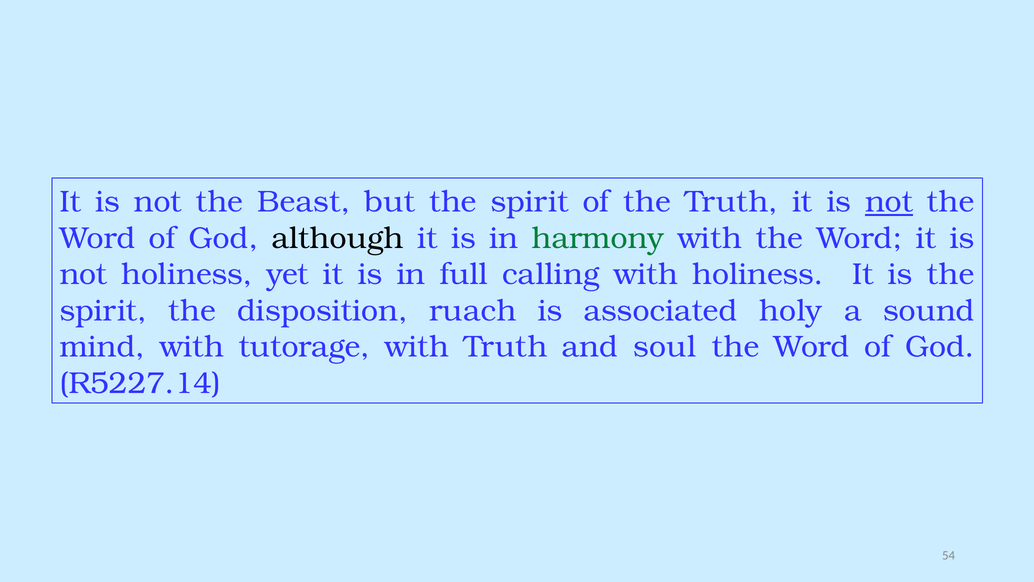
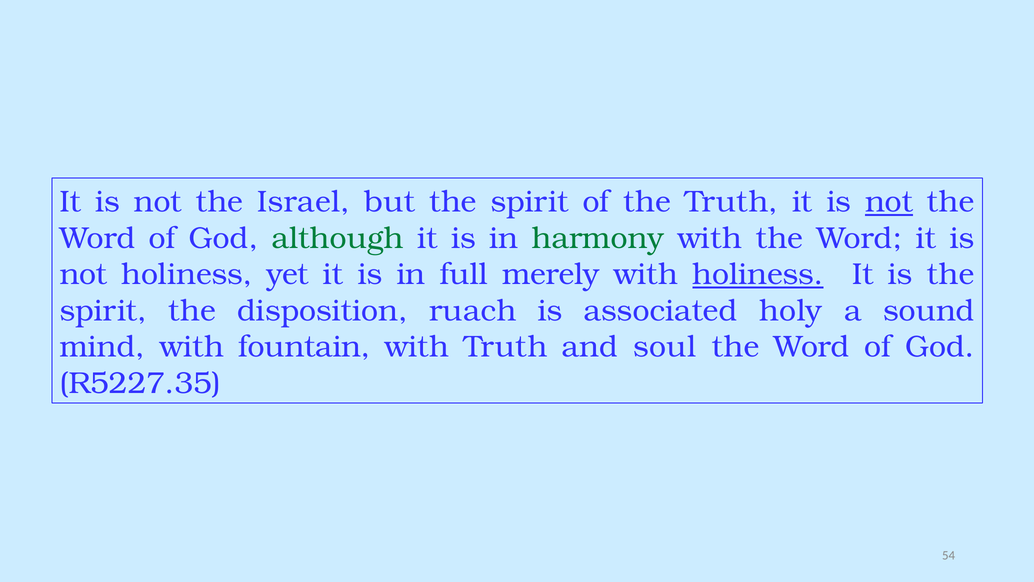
Beast: Beast -> Israel
although colour: black -> green
calling: calling -> merely
holiness at (758, 274) underline: none -> present
tutorage: tutorage -> fountain
R5227.14: R5227.14 -> R5227.35
